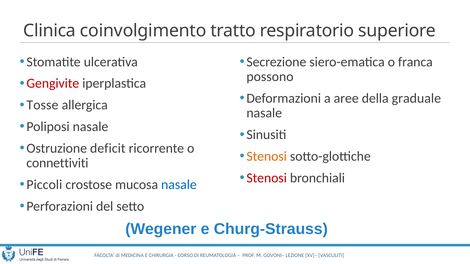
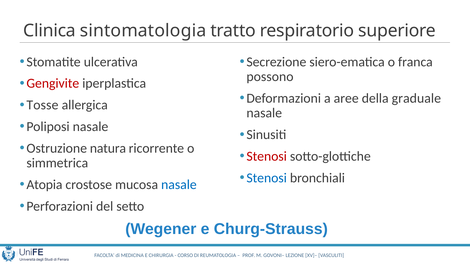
coinvolgimento: coinvolgimento -> sintomatologia
deficit: deficit -> natura
Stenosi at (267, 157) colour: orange -> red
connettiviti: connettiviti -> simmetrica
Stenosi at (267, 178) colour: red -> blue
Piccoli: Piccoli -> Atopia
